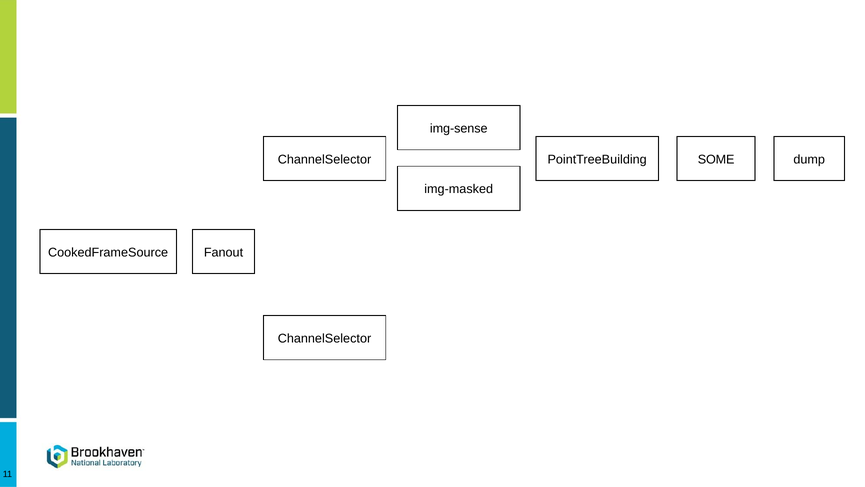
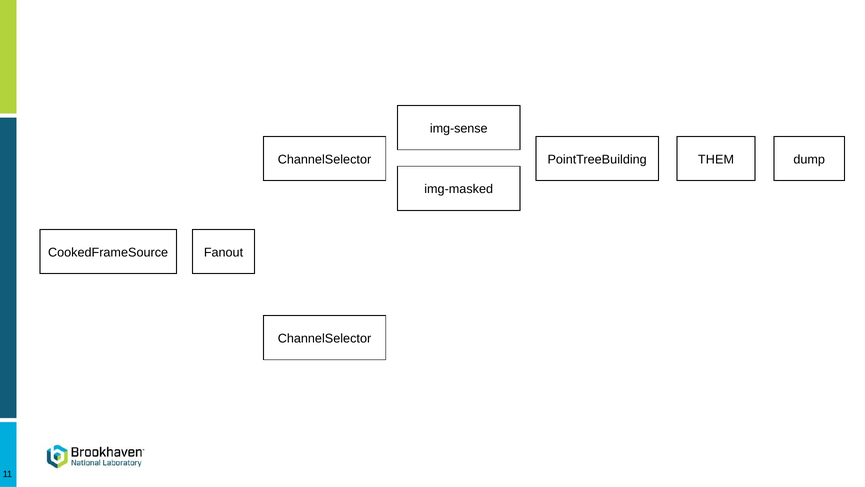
SOME: SOME -> THEM
